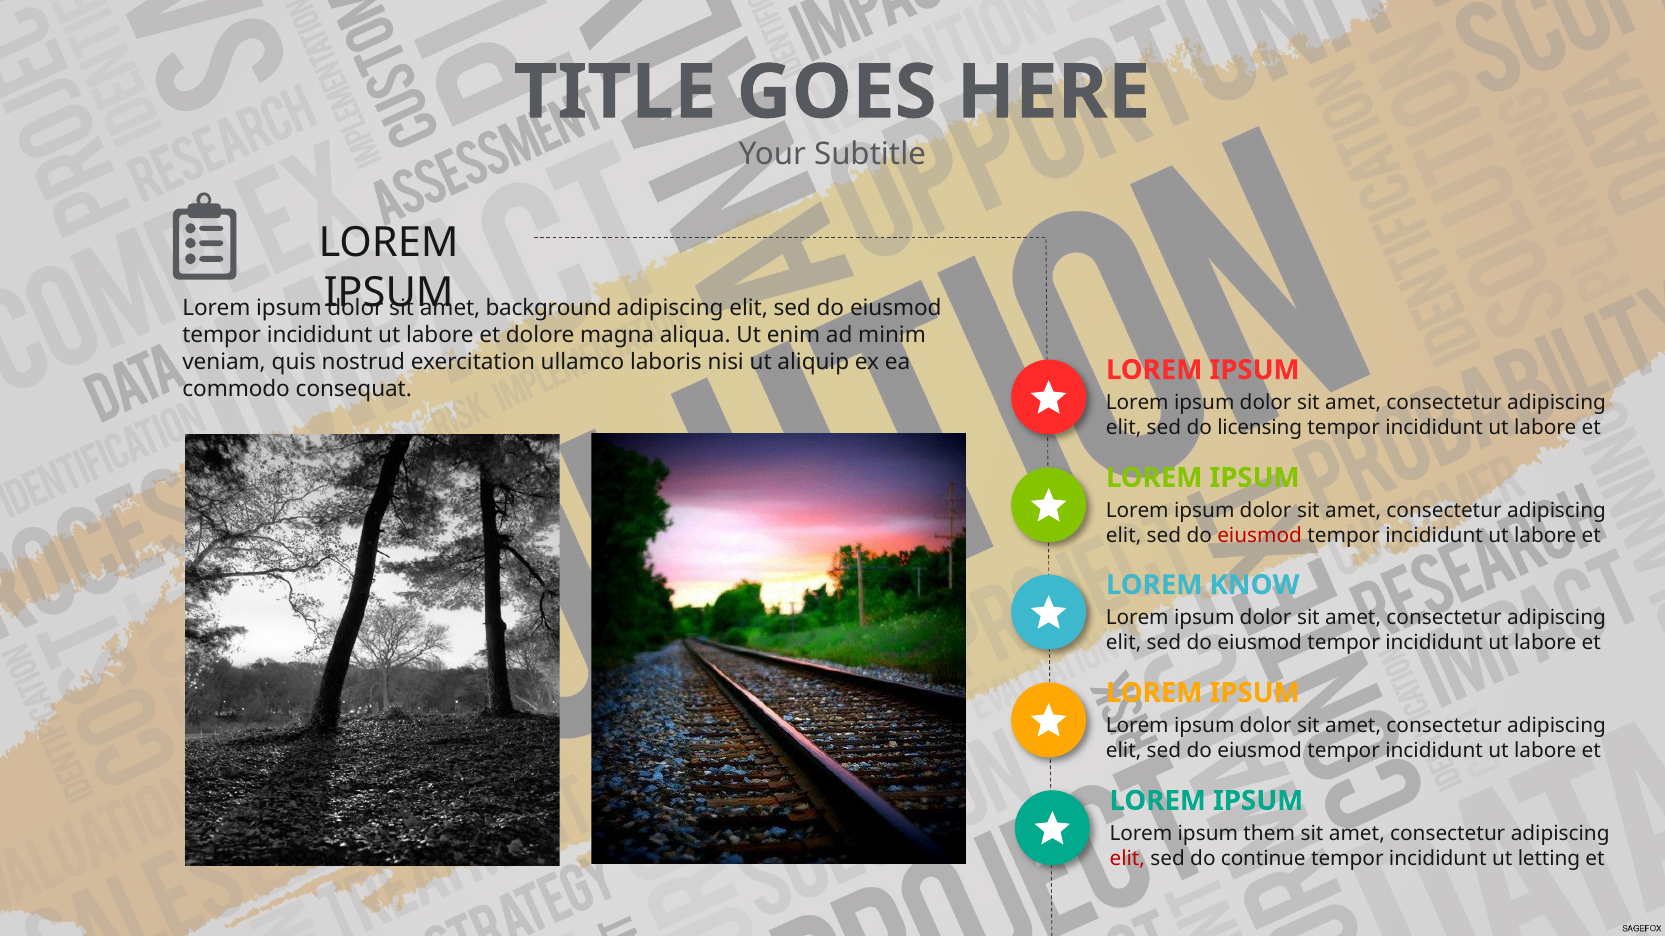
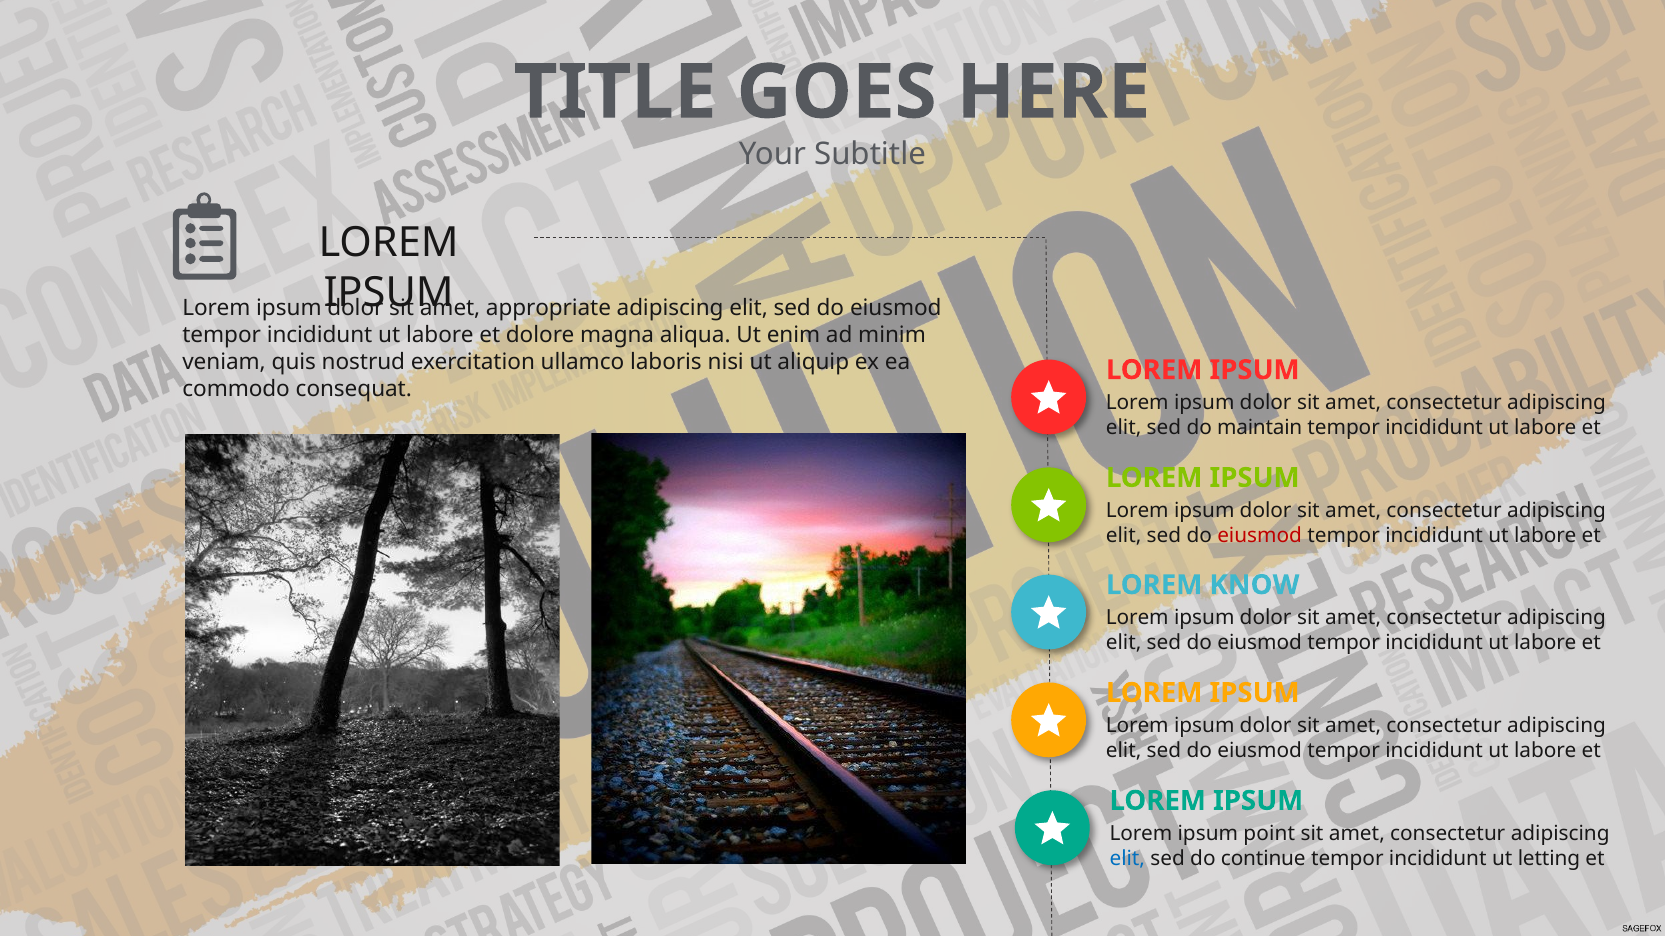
background: background -> appropriate
licensing: licensing -> maintain
them: them -> point
elit at (1127, 859) colour: red -> blue
